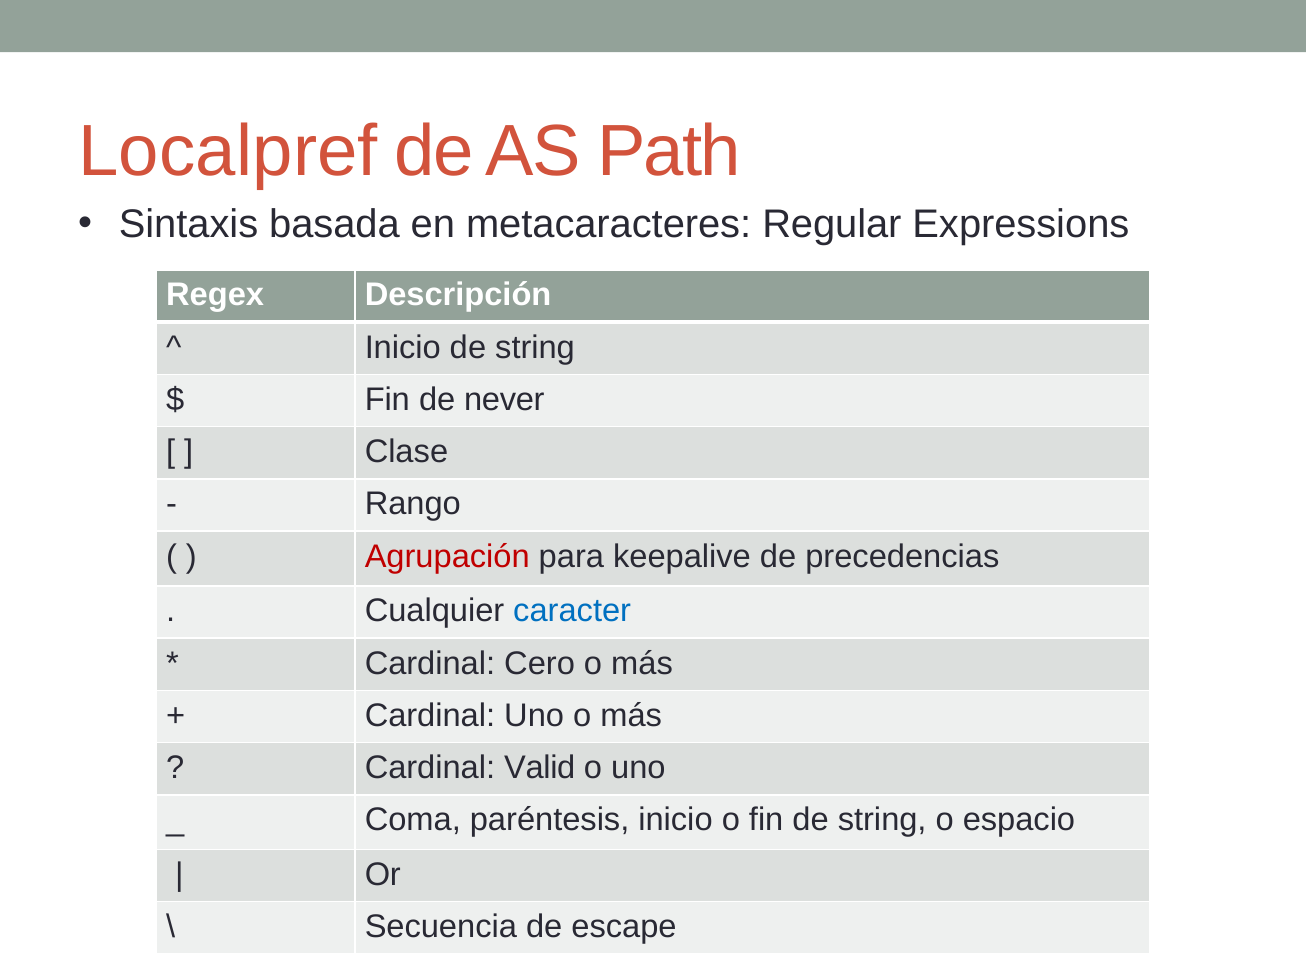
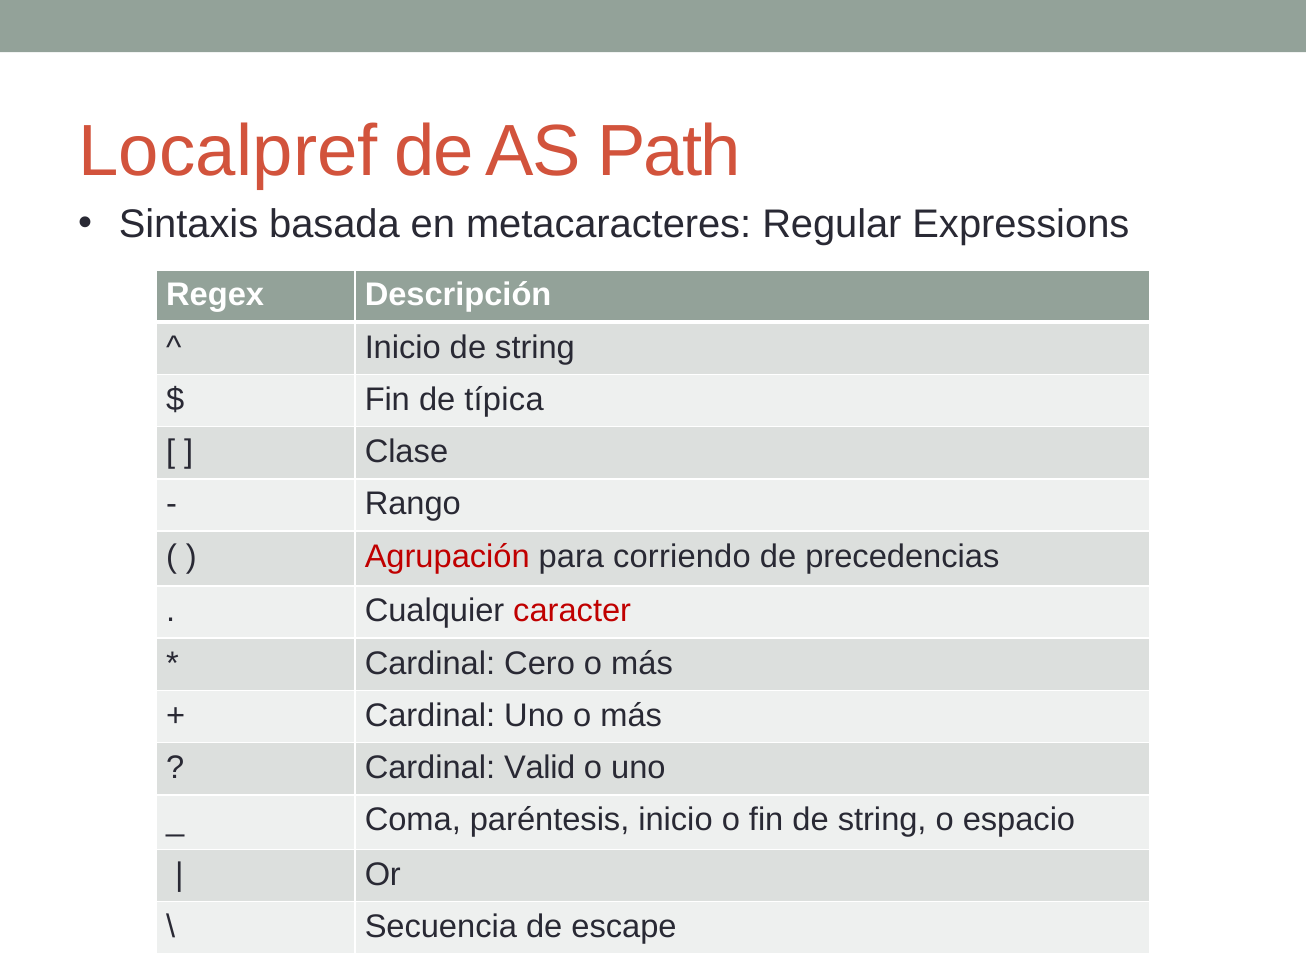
never: never -> típica
keepalive: keepalive -> corriendo
caracter colour: blue -> red
